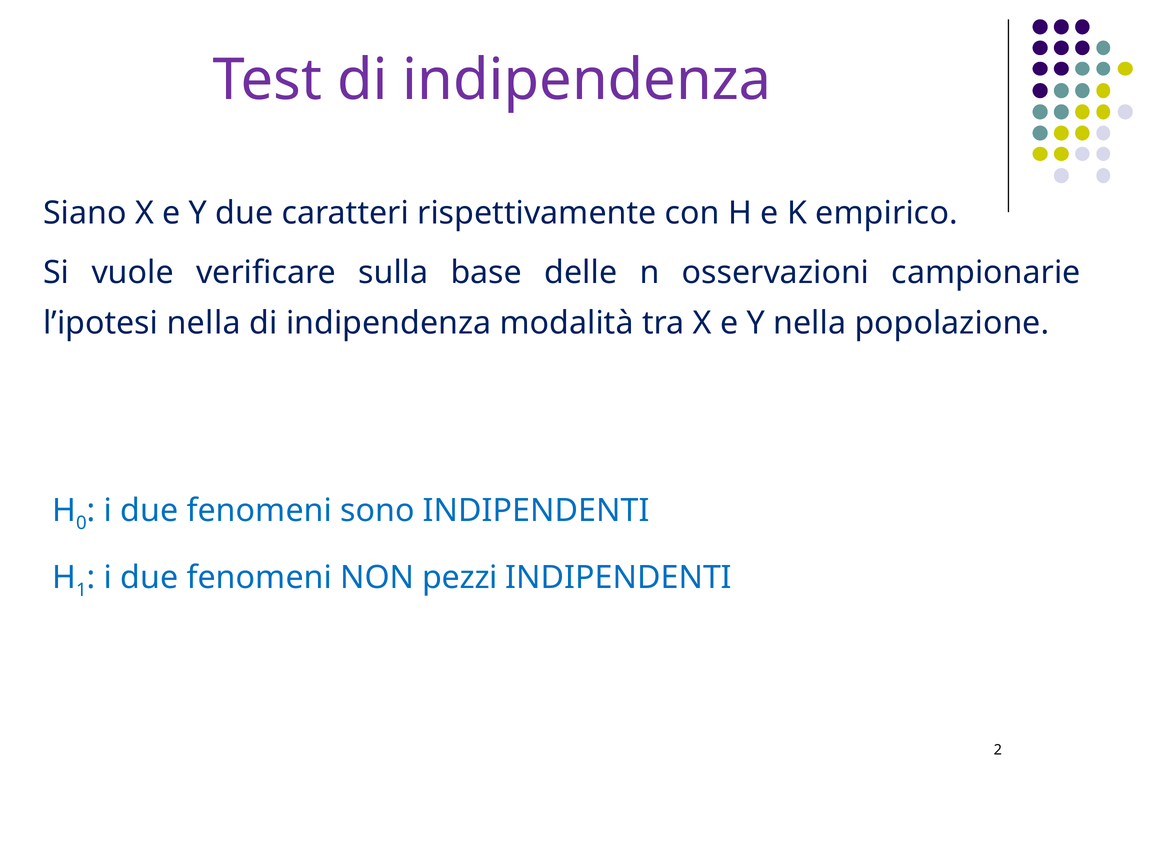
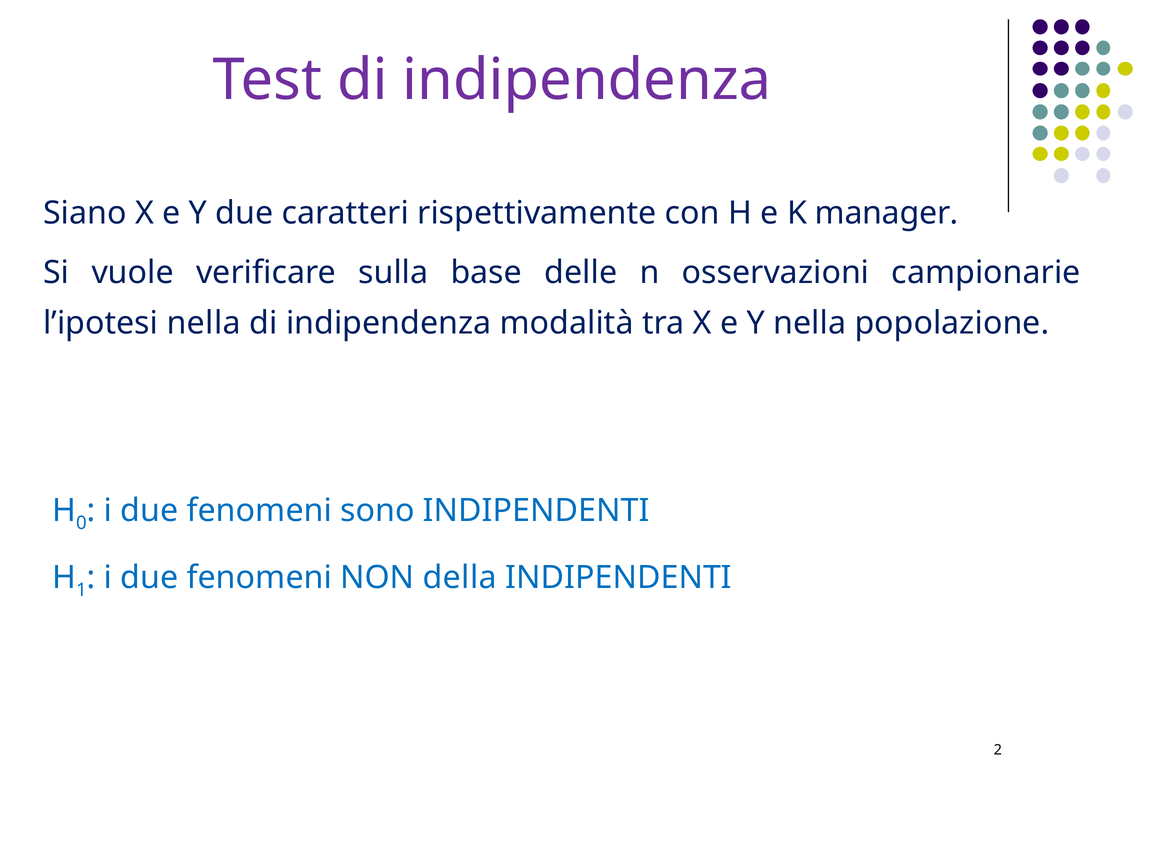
empirico: empirico -> manager
pezzi: pezzi -> della
